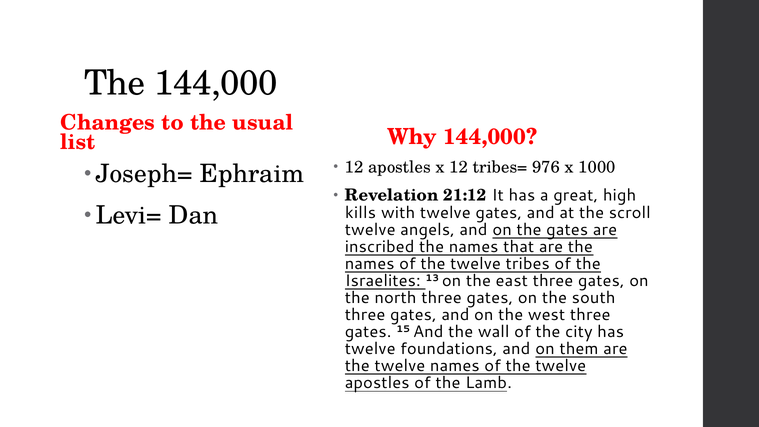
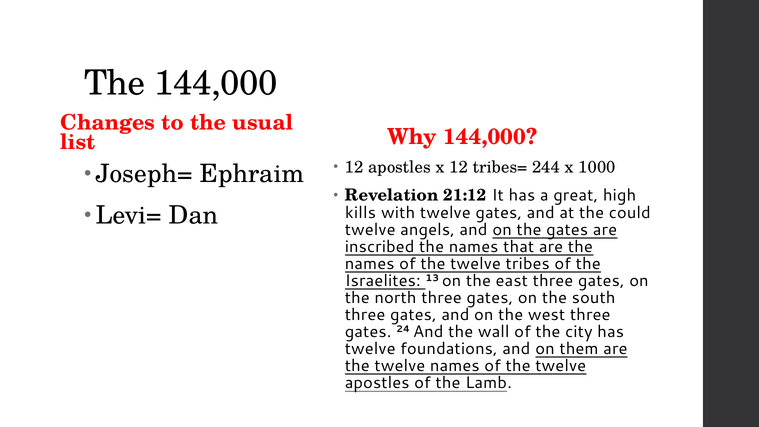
976: 976 -> 244
scroll: scroll -> could
15: 15 -> 24
